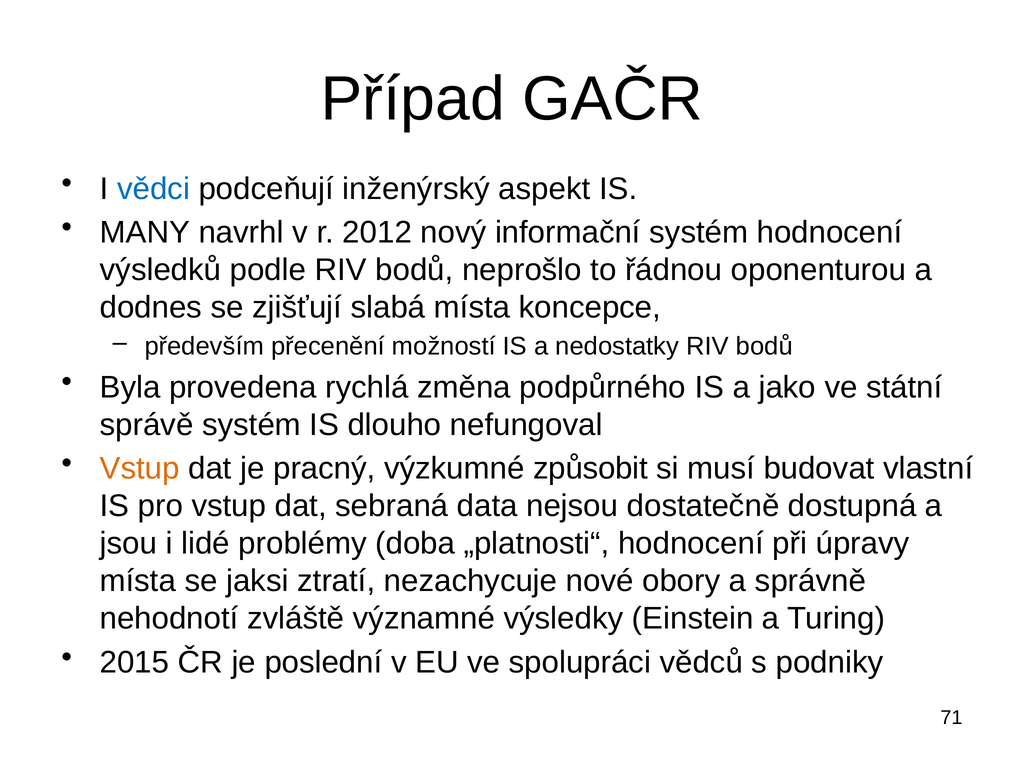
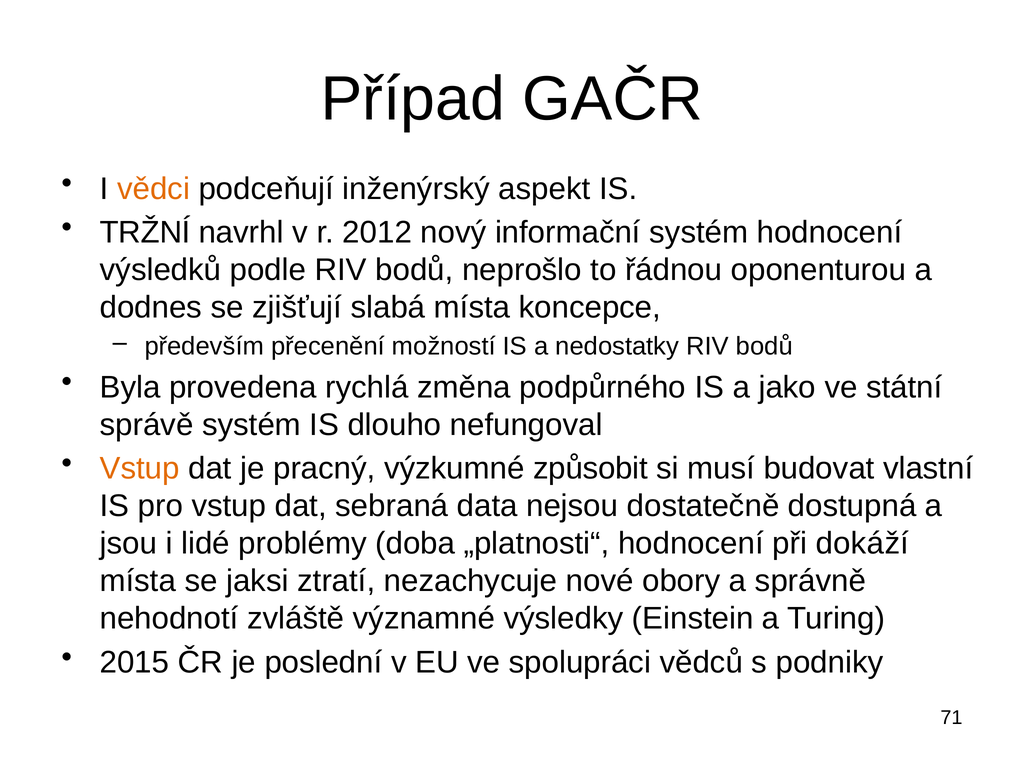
vědci colour: blue -> orange
MANY: MANY -> TRŽNÍ
úpravy: úpravy -> dokáží
